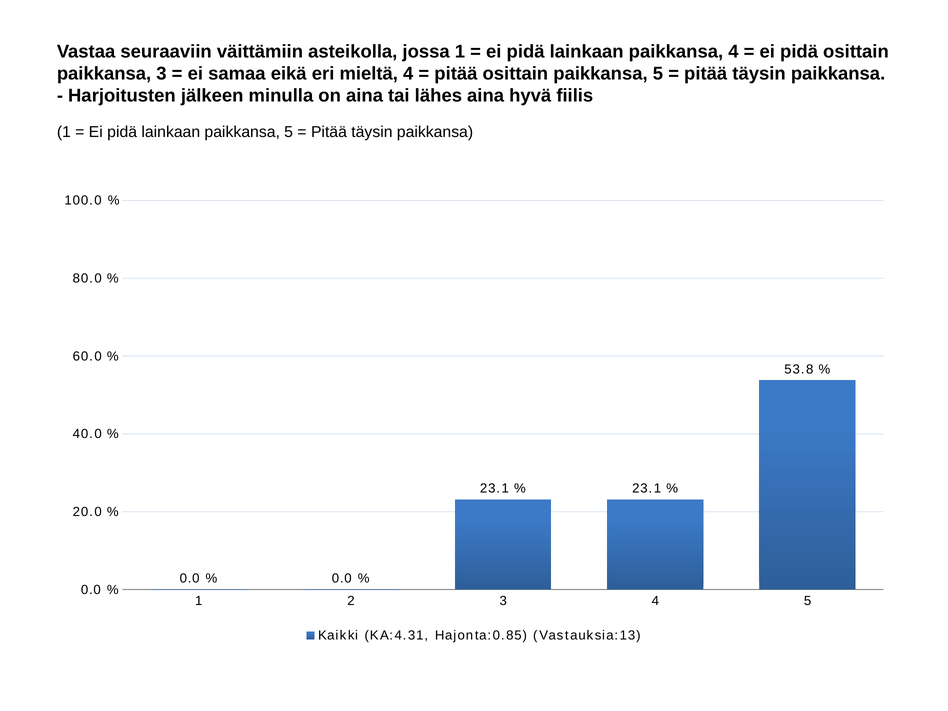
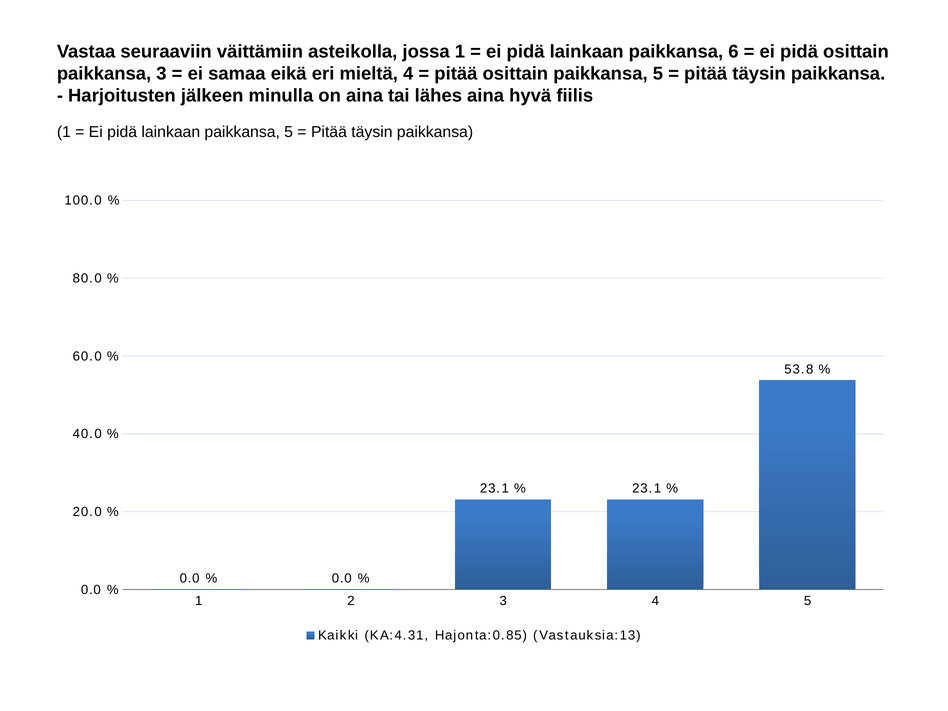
paikkansa 4: 4 -> 6
